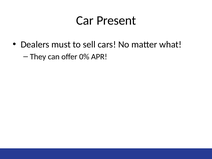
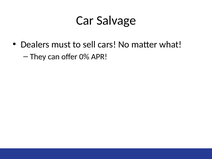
Present: Present -> Salvage
